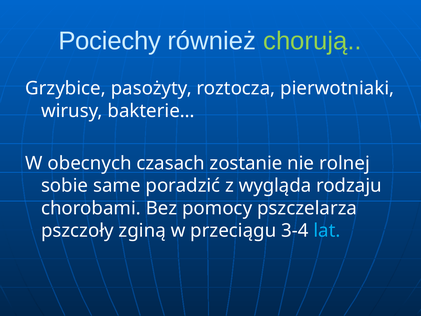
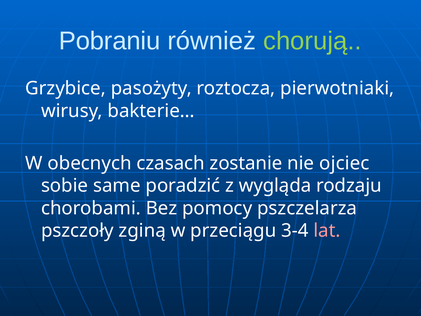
Pociechy: Pociechy -> Pobraniu
rolnej: rolnej -> ojciec
lat colour: light blue -> pink
